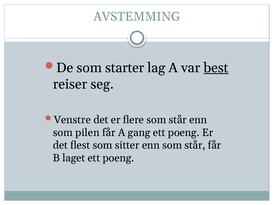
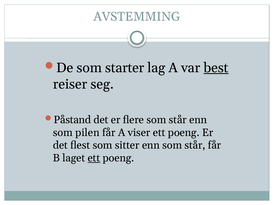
Venstre: Venstre -> Påstand
gang: gang -> viser
ett at (94, 158) underline: none -> present
